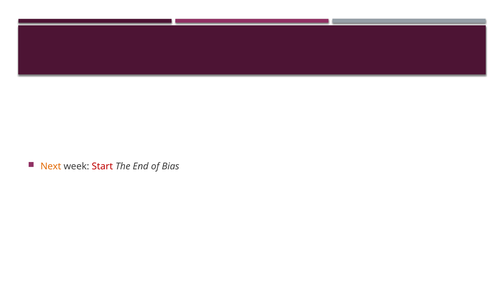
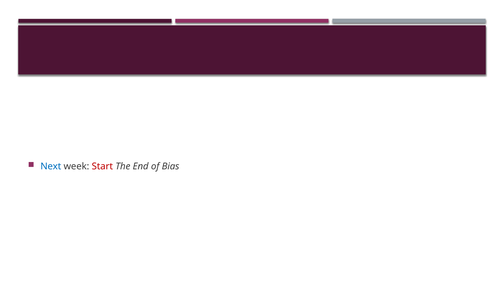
Next colour: orange -> blue
